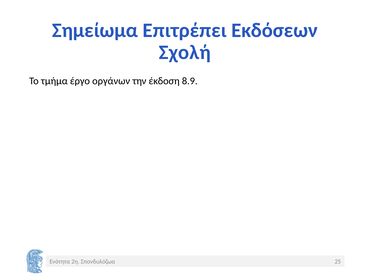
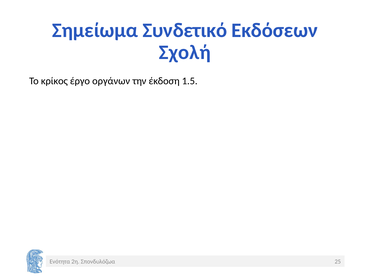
Επιτρέπει: Επιτρέπει -> Συνδετικό
τμήμα: τμήμα -> κρίκος
8.9: 8.9 -> 1.5
